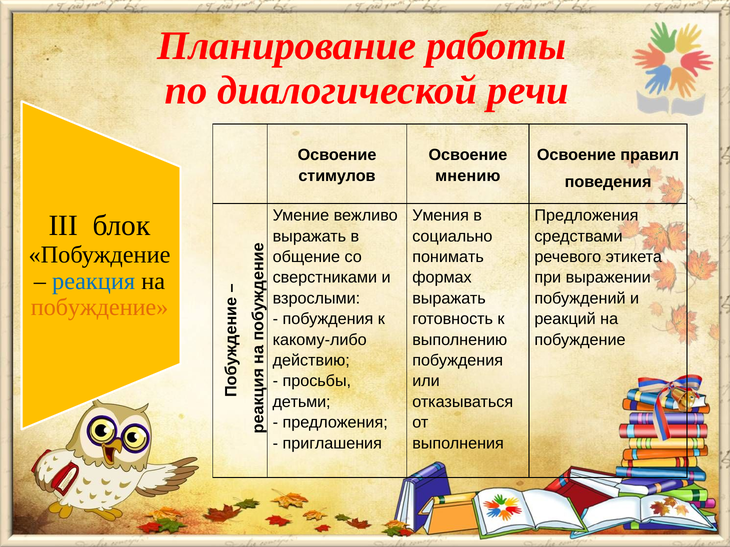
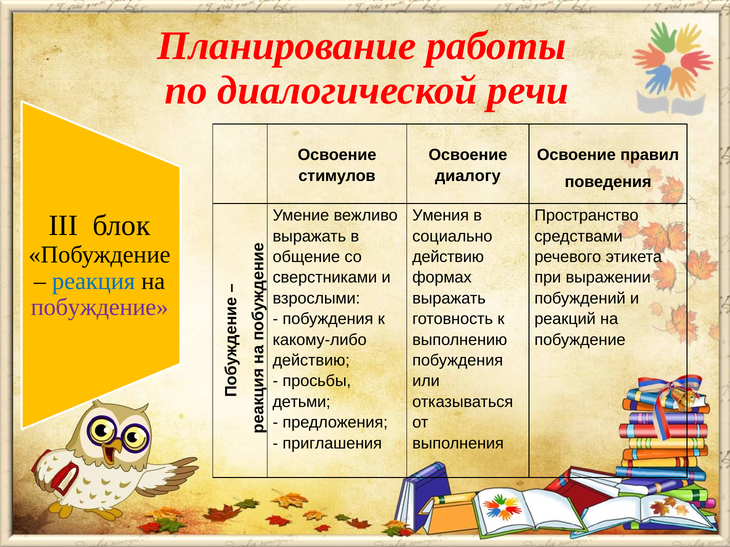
мнению: мнению -> диалогу
Предложения at (586, 216): Предложения -> Пространство
понимать at (448, 257): понимать -> действию
побуждение at (100, 308) colour: orange -> purple
